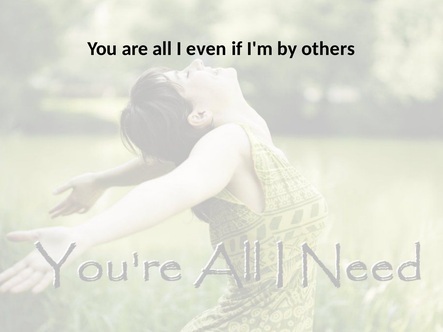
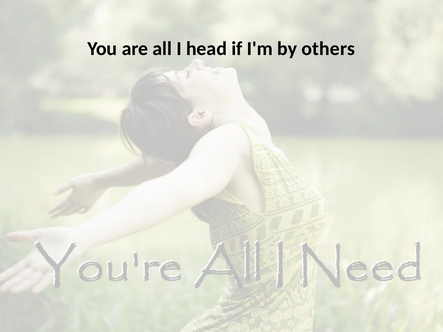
even: even -> head
